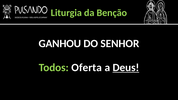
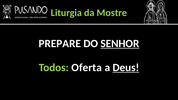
Benção: Benção -> Mostre
GANHOU: GANHOU -> PREPARE
SENHOR underline: none -> present
